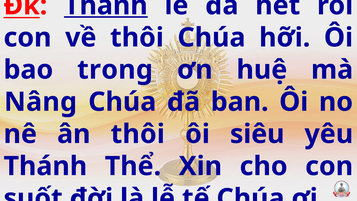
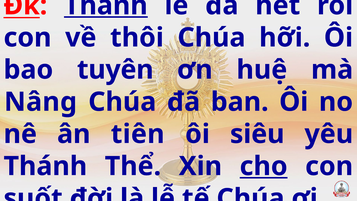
trong: trong -> tuyên
ân thôi: thôi -> tiên
cho underline: none -> present
